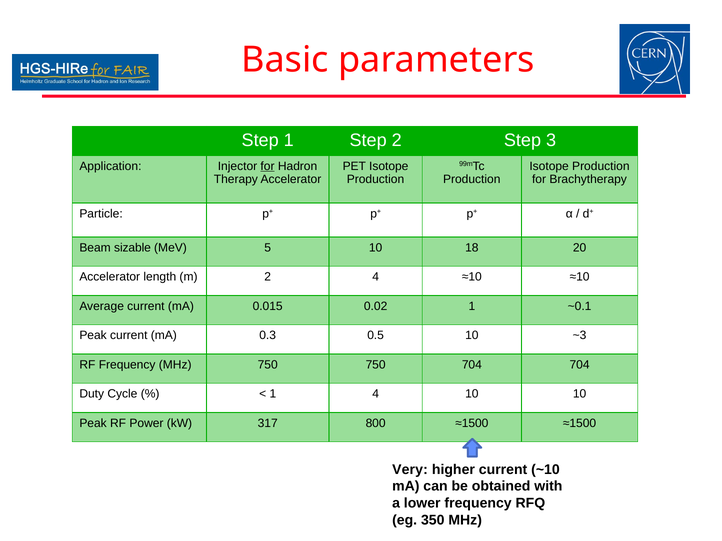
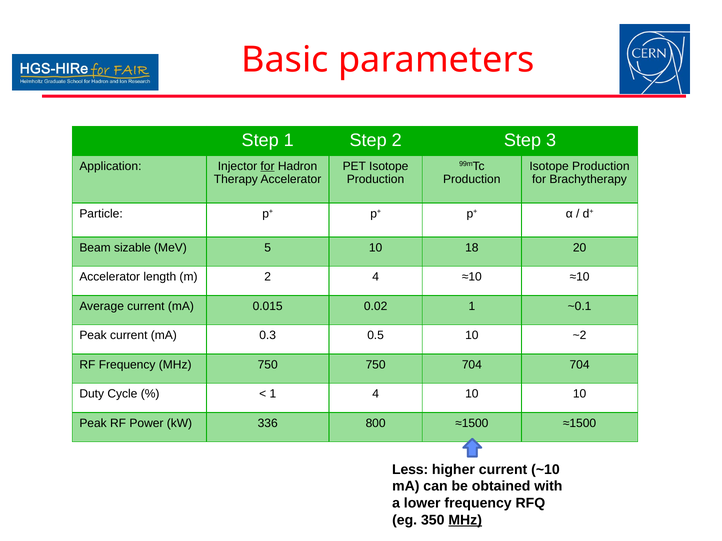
~3: ~3 -> ~2
317: 317 -> 336
Very: Very -> Less
MHz at (465, 520) underline: none -> present
